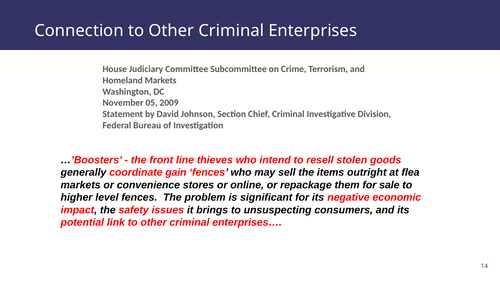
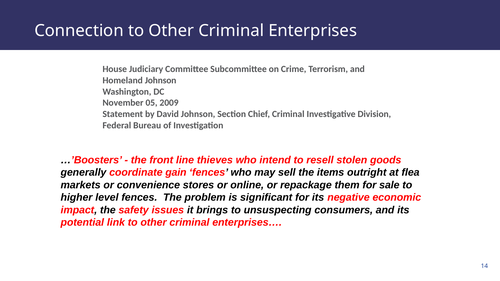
Homeland Markets: Markets -> Johnson
